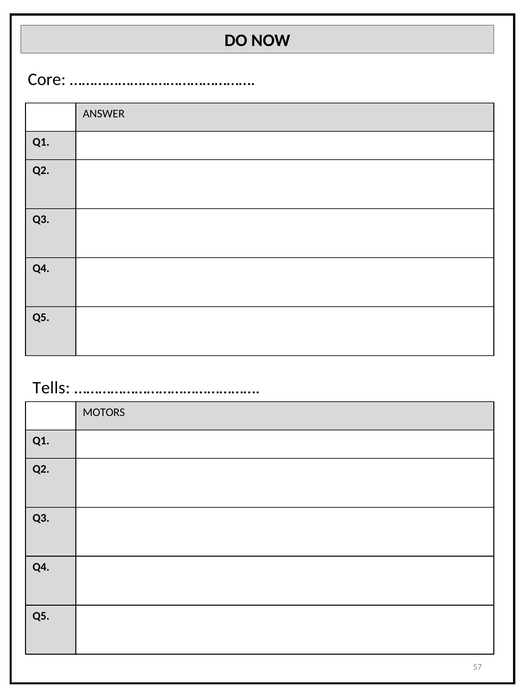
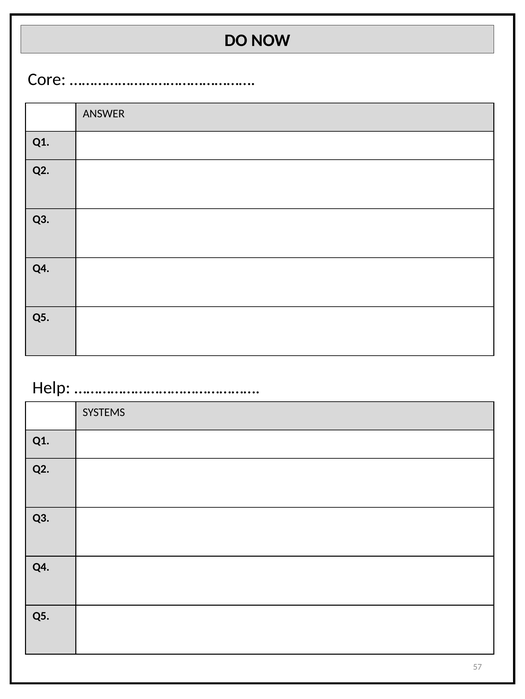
Tells: Tells -> Help
MOTORS: MOTORS -> SYSTEMS
